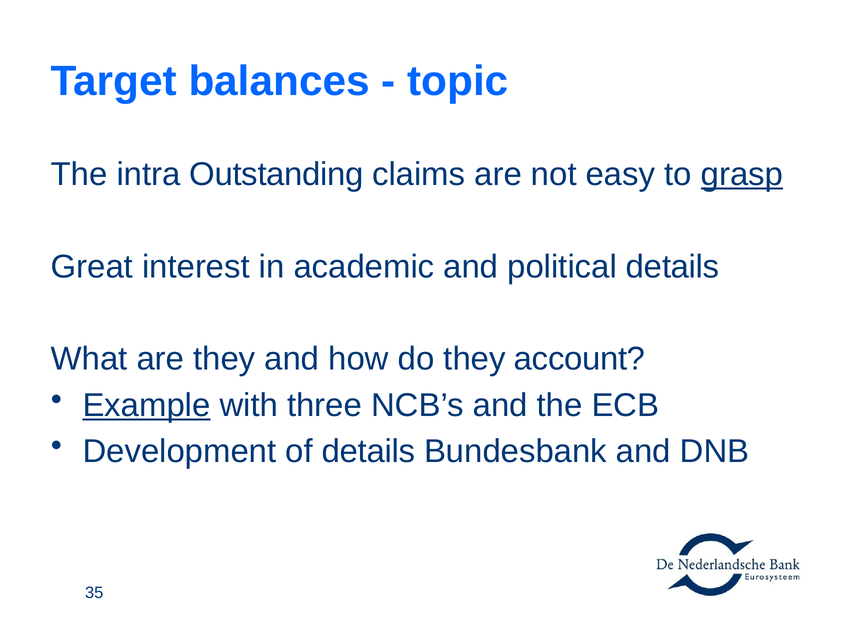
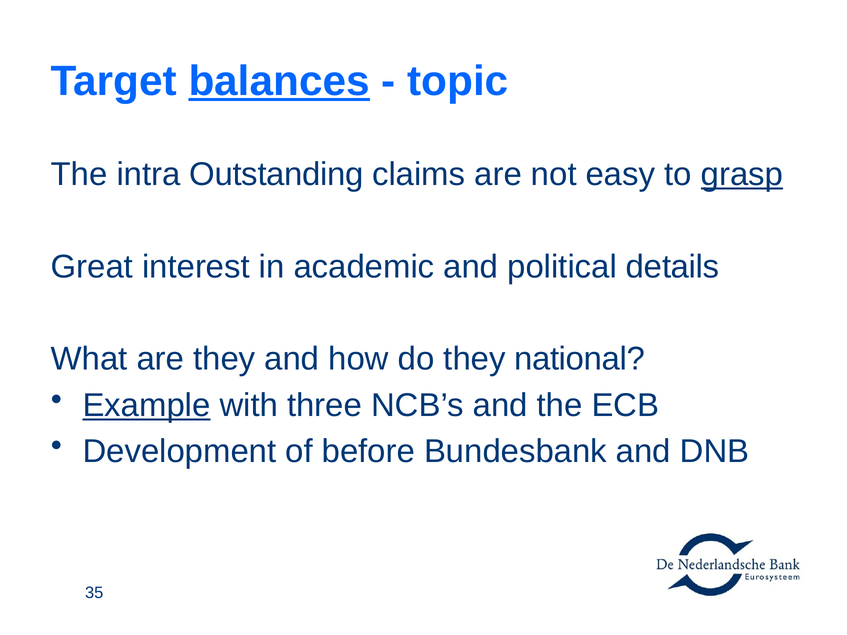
balances underline: none -> present
account: account -> national
of details: details -> before
